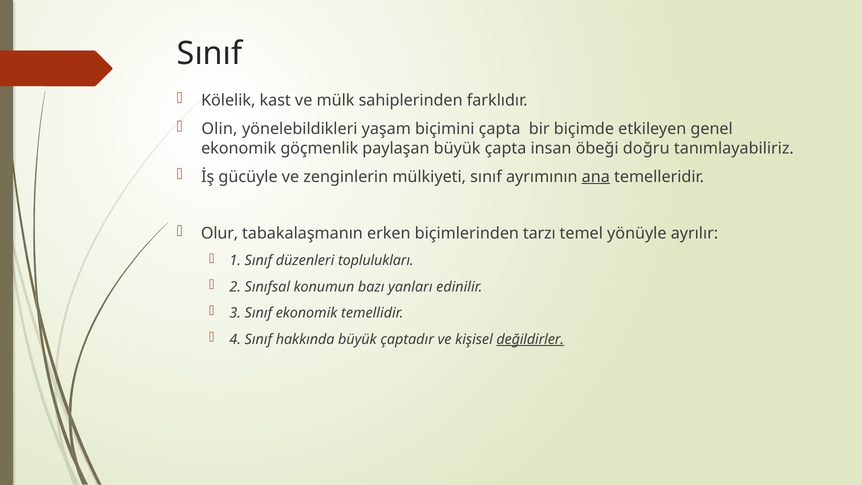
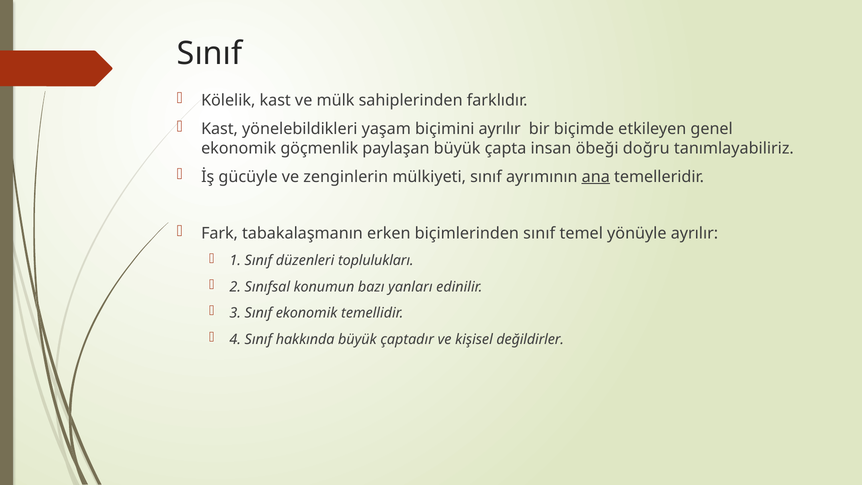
Olin at (219, 129): Olin -> Kast
biçimini çapta: çapta -> ayrılır
Olur: Olur -> Fark
biçimlerinden tarzı: tarzı -> sınıf
değildirler underline: present -> none
